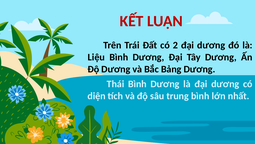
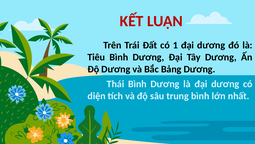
2: 2 -> 1
Liệu: Liệu -> Tiêu
